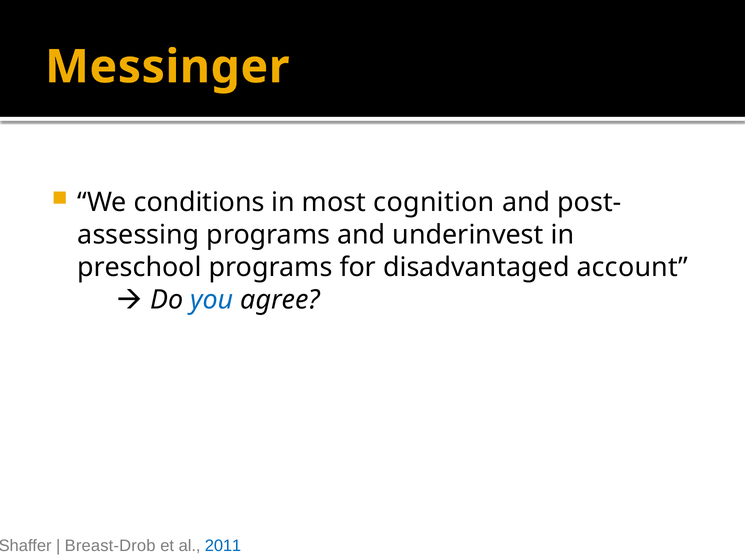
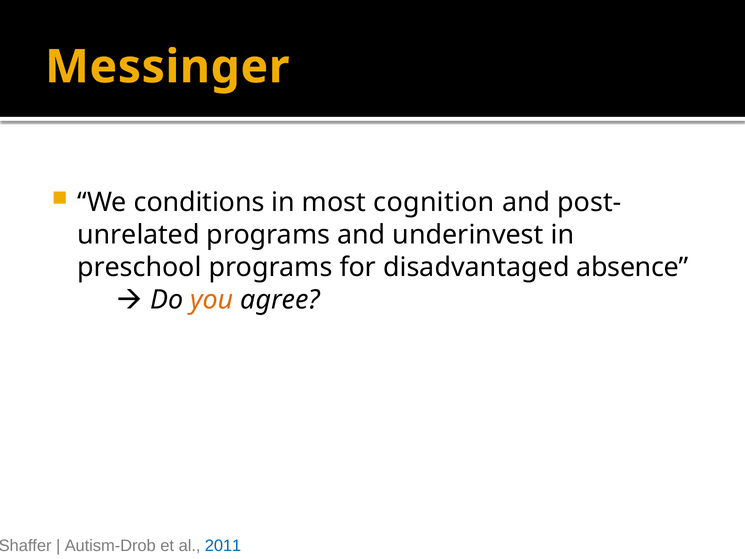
assessing: assessing -> unrelated
account: account -> absence
you colour: blue -> orange
Breast-Drob: Breast-Drob -> Autism-Drob
